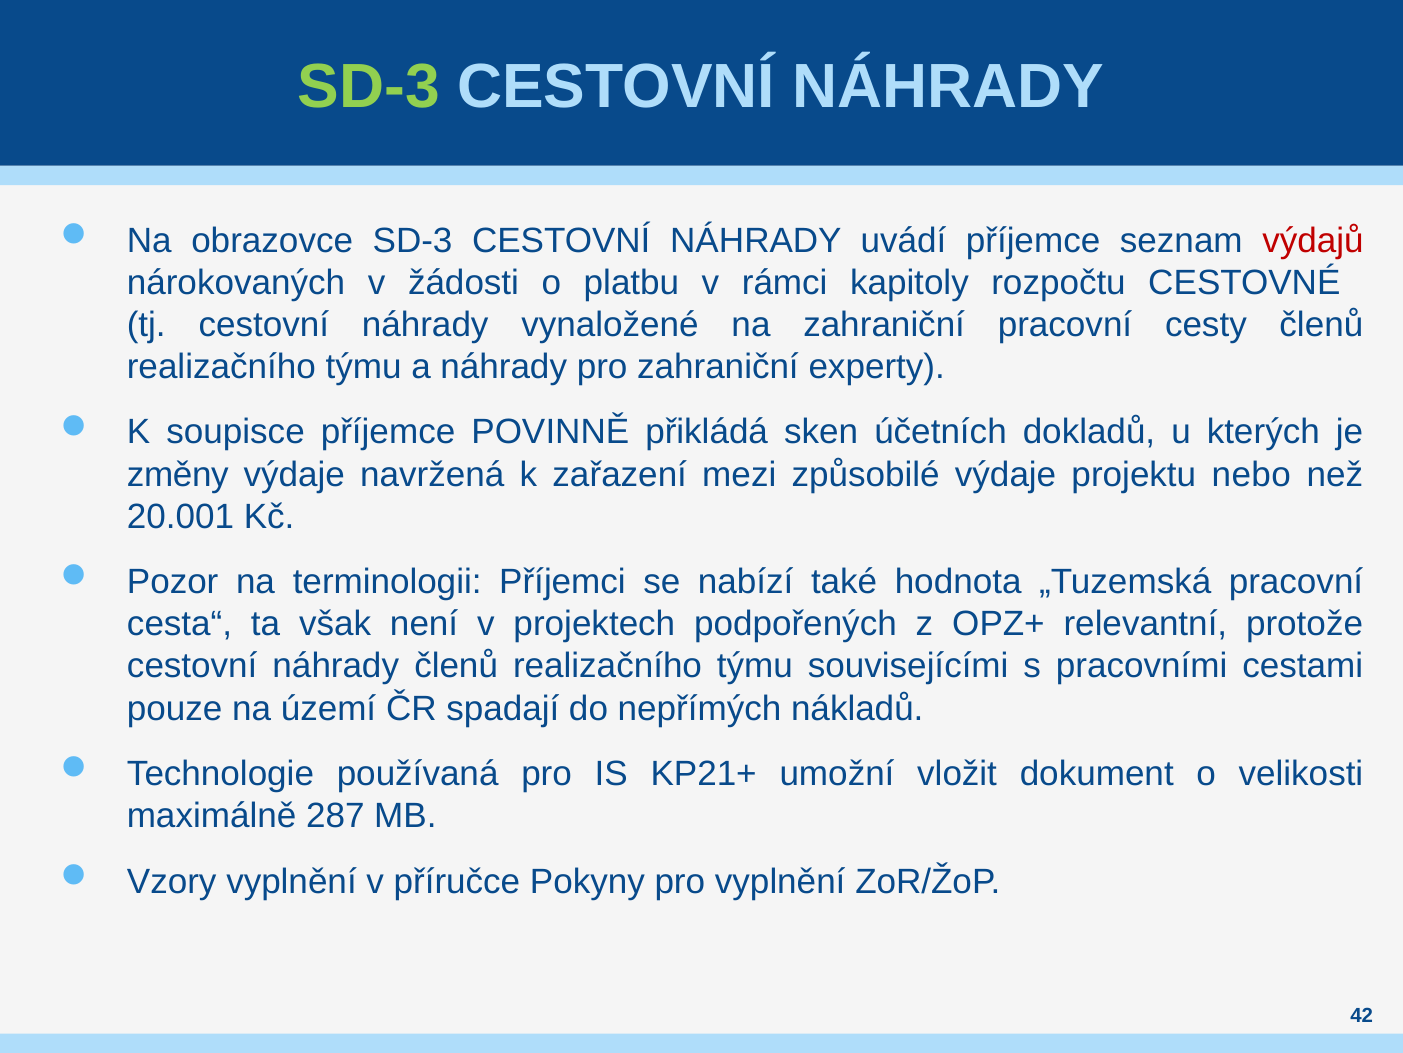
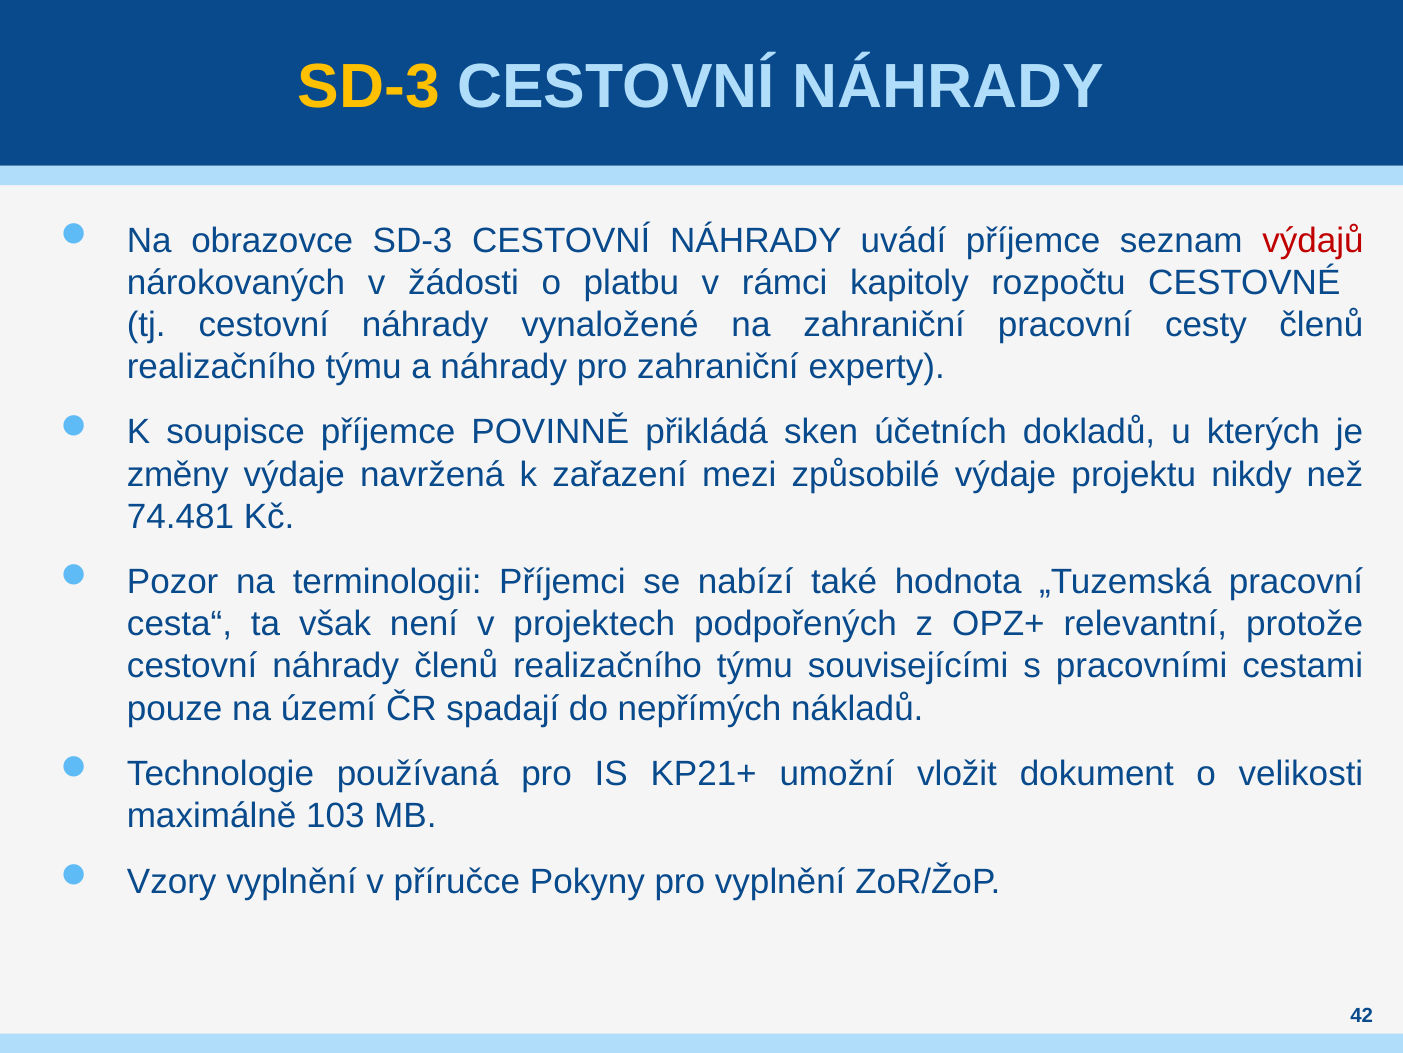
SD-3 at (369, 87) colour: light green -> yellow
nebo: nebo -> nikdy
20.001: 20.001 -> 74.481
287: 287 -> 103
